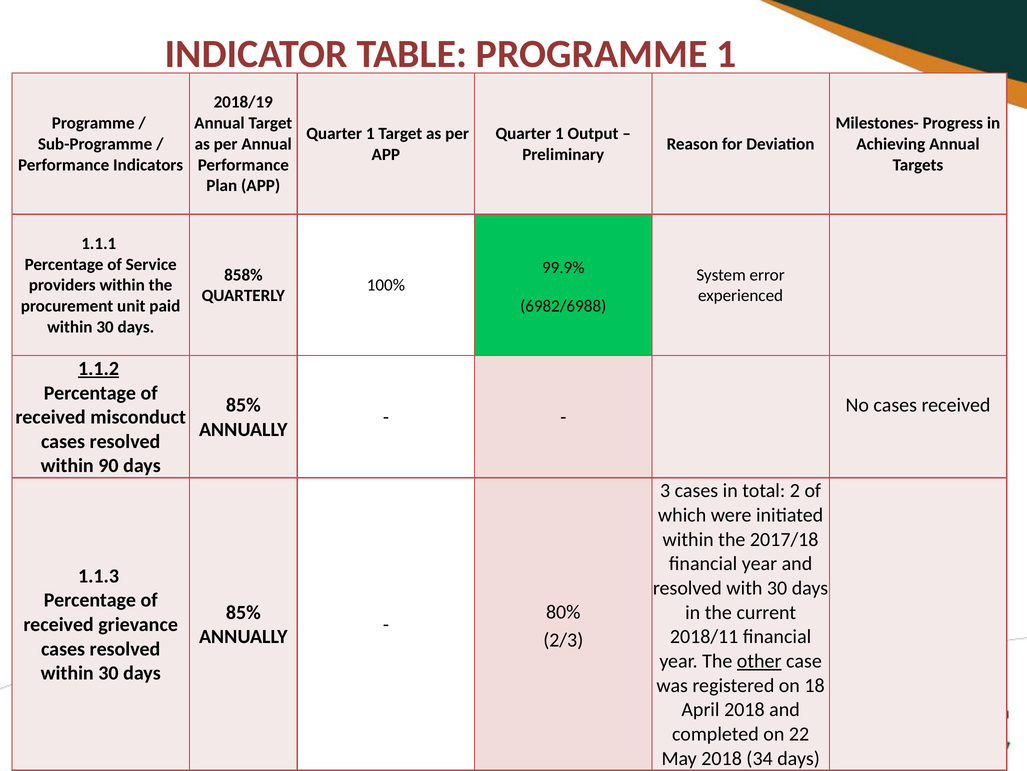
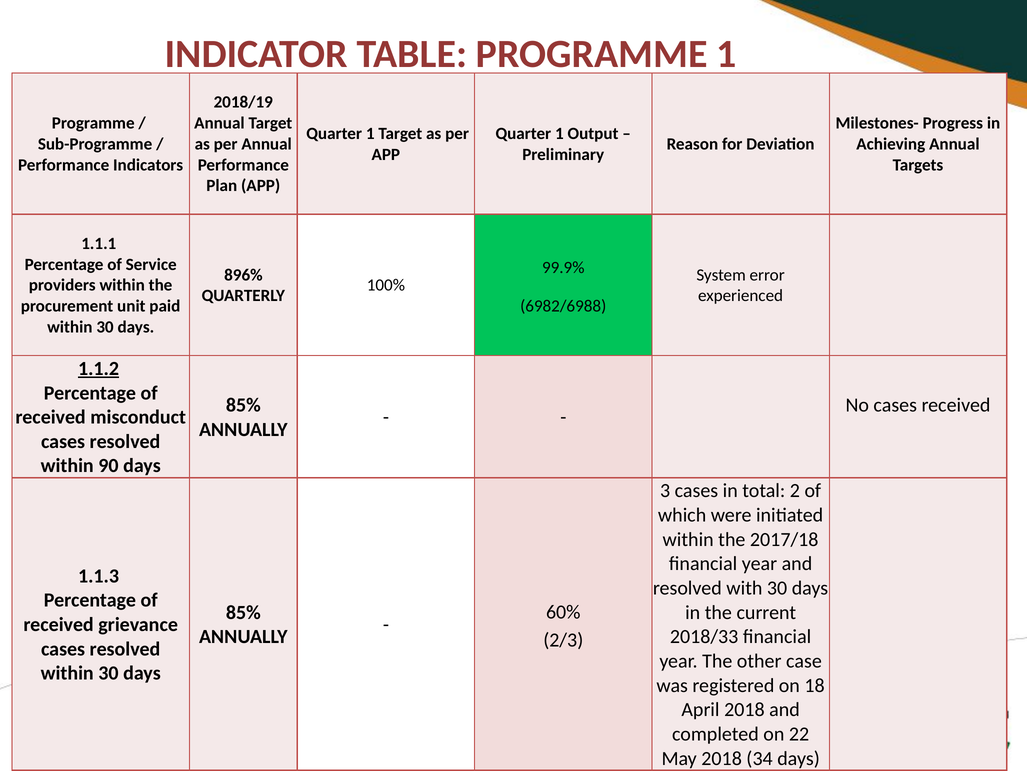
858%: 858% -> 896%
80%: 80% -> 60%
2018/11: 2018/11 -> 2018/33
other underline: present -> none
